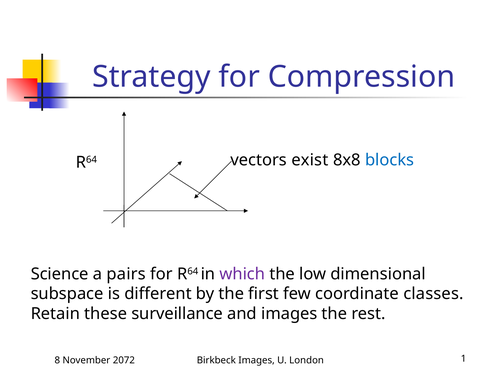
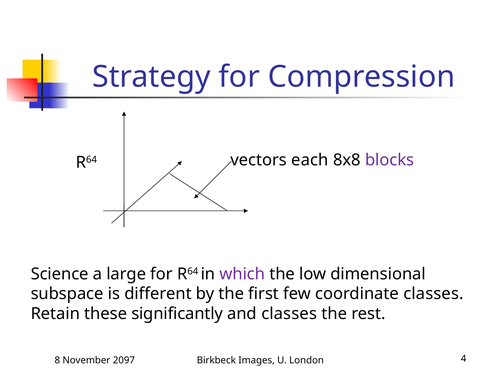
exist: exist -> each
blocks colour: blue -> purple
pairs: pairs -> large
surveillance: surveillance -> significantly
and images: images -> classes
2072: 2072 -> 2097
1: 1 -> 4
